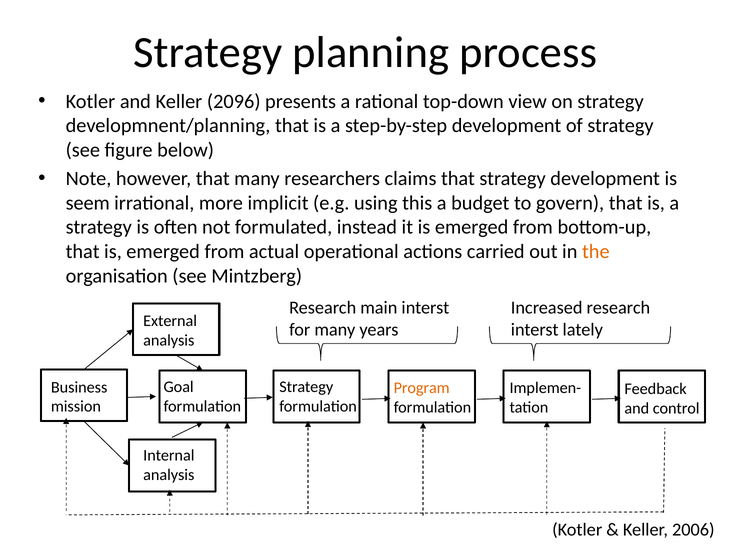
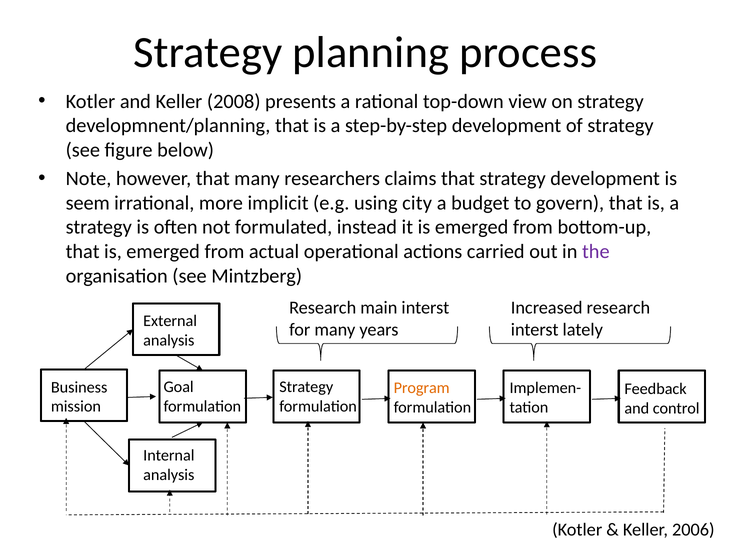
2096: 2096 -> 2008
this: this -> city
the colour: orange -> purple
